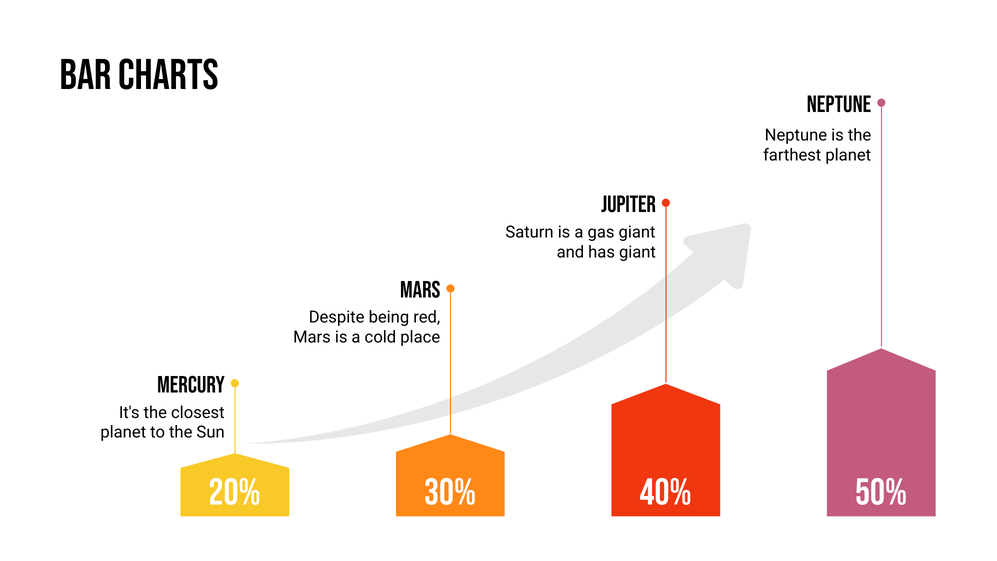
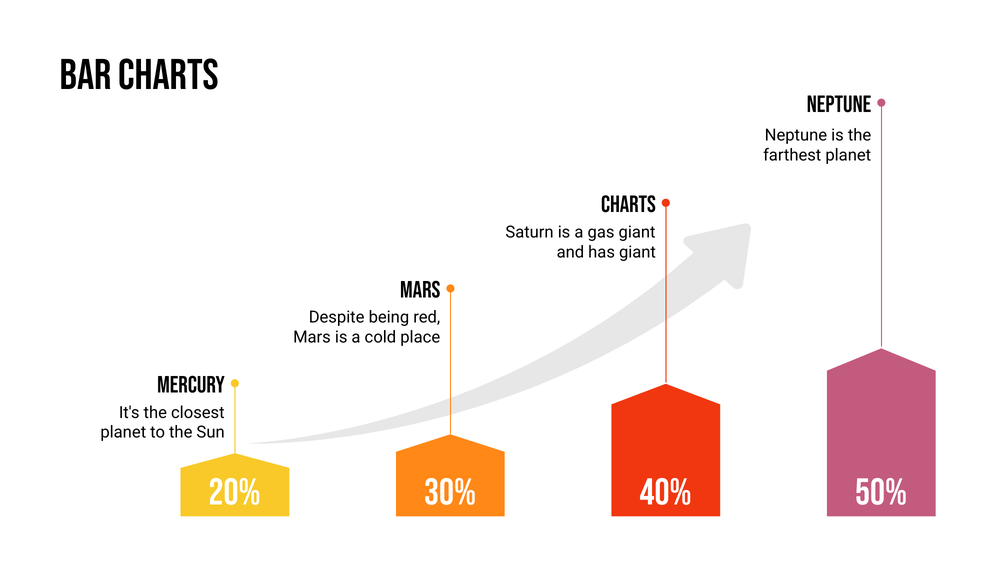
JUPITER at (628, 204): JUPITER -> CHARTS
